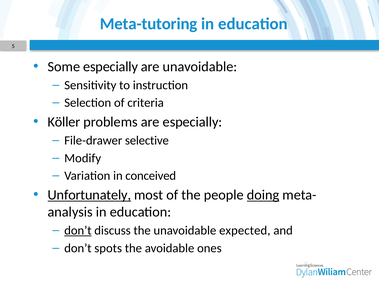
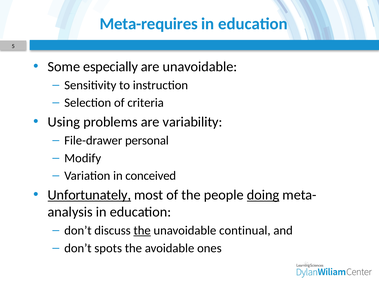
Meta-tutoring: Meta-tutoring -> Meta-requires
Köller: Köller -> Using
are especially: especially -> variability
selective: selective -> personal
don’t at (78, 231) underline: present -> none
the at (142, 231) underline: none -> present
expected: expected -> continual
